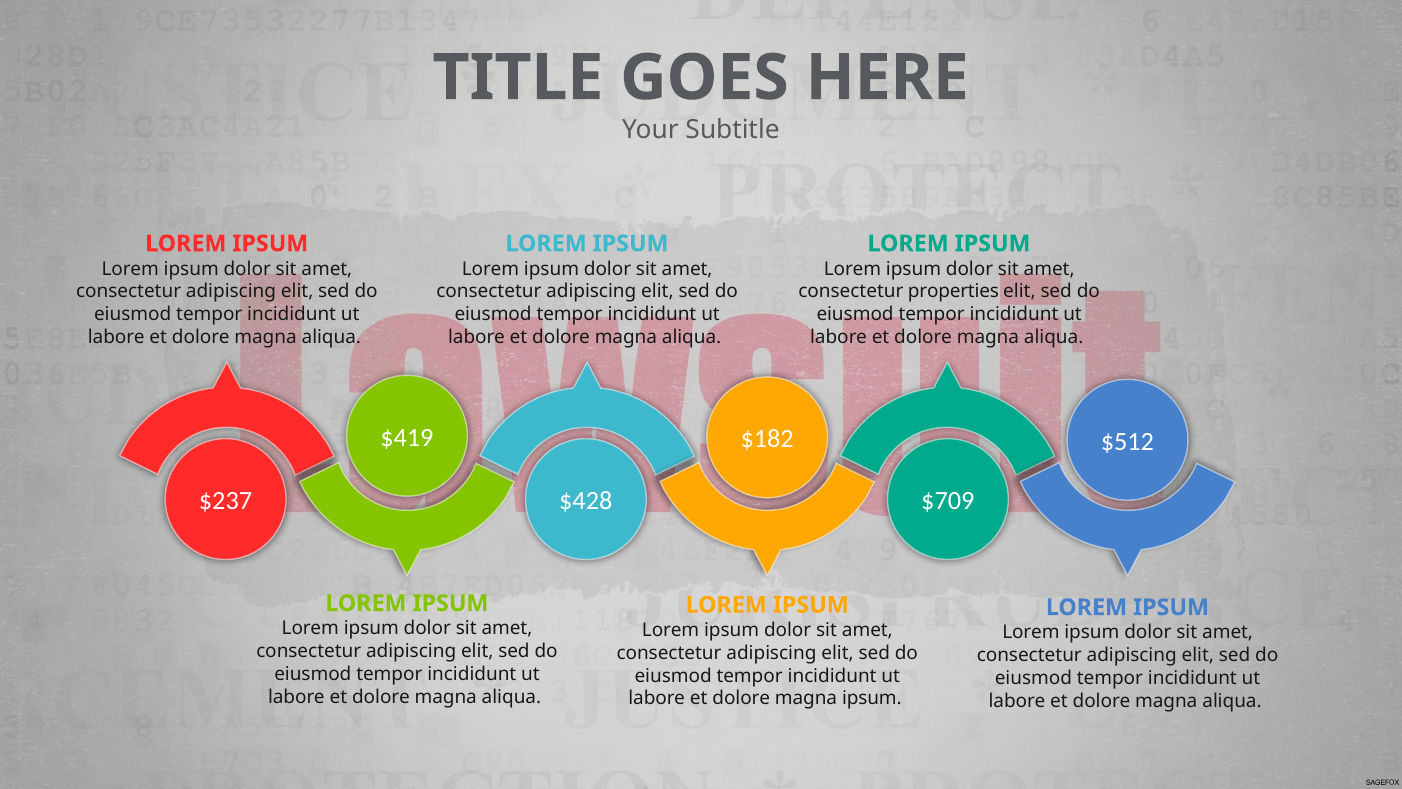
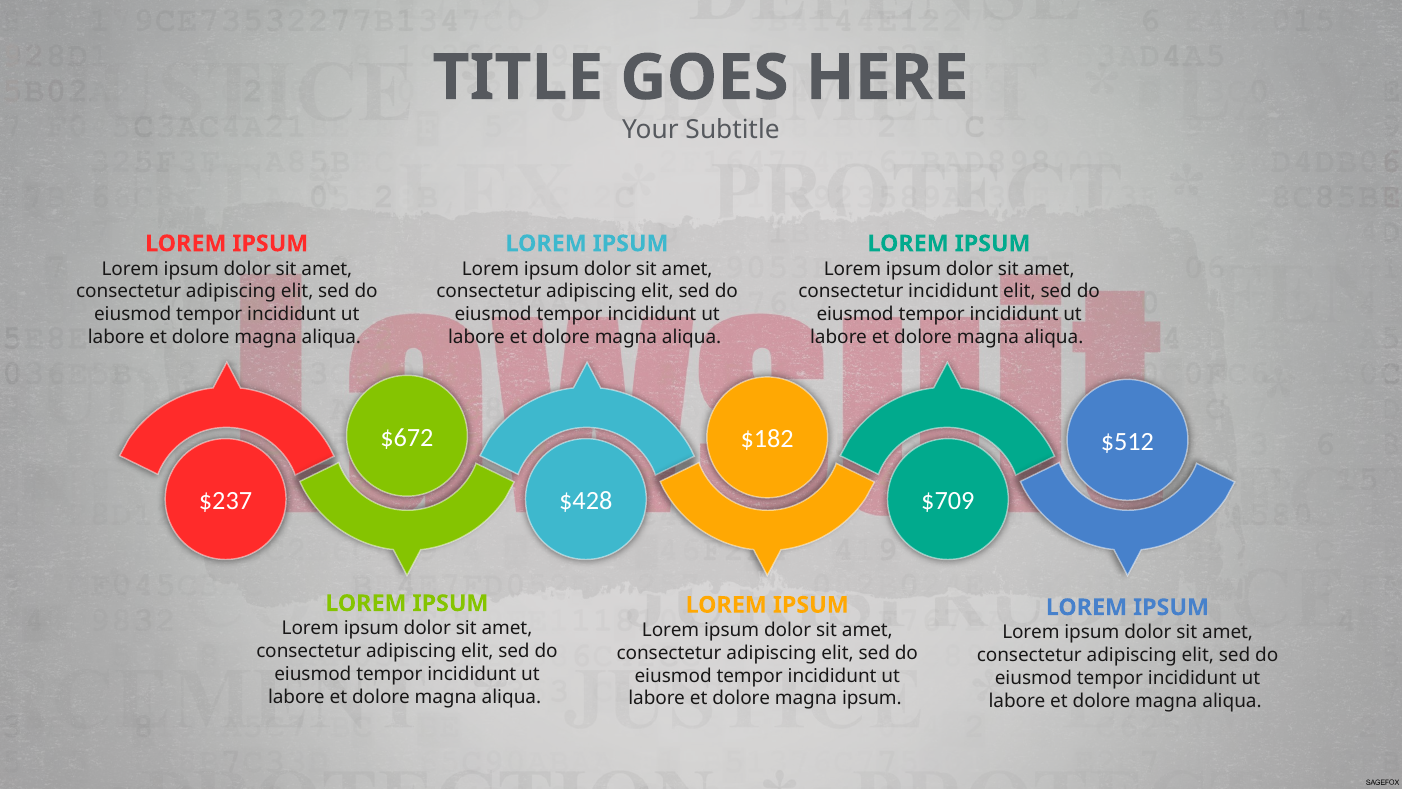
consectetur properties: properties -> incididunt
$419: $419 -> $672
